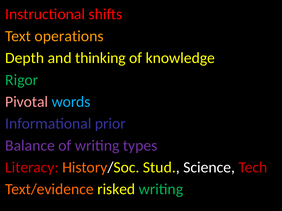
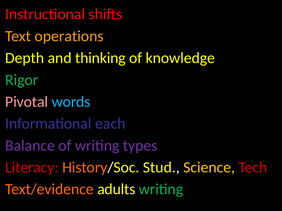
prior: prior -> each
Science colour: white -> yellow
risked: risked -> adults
